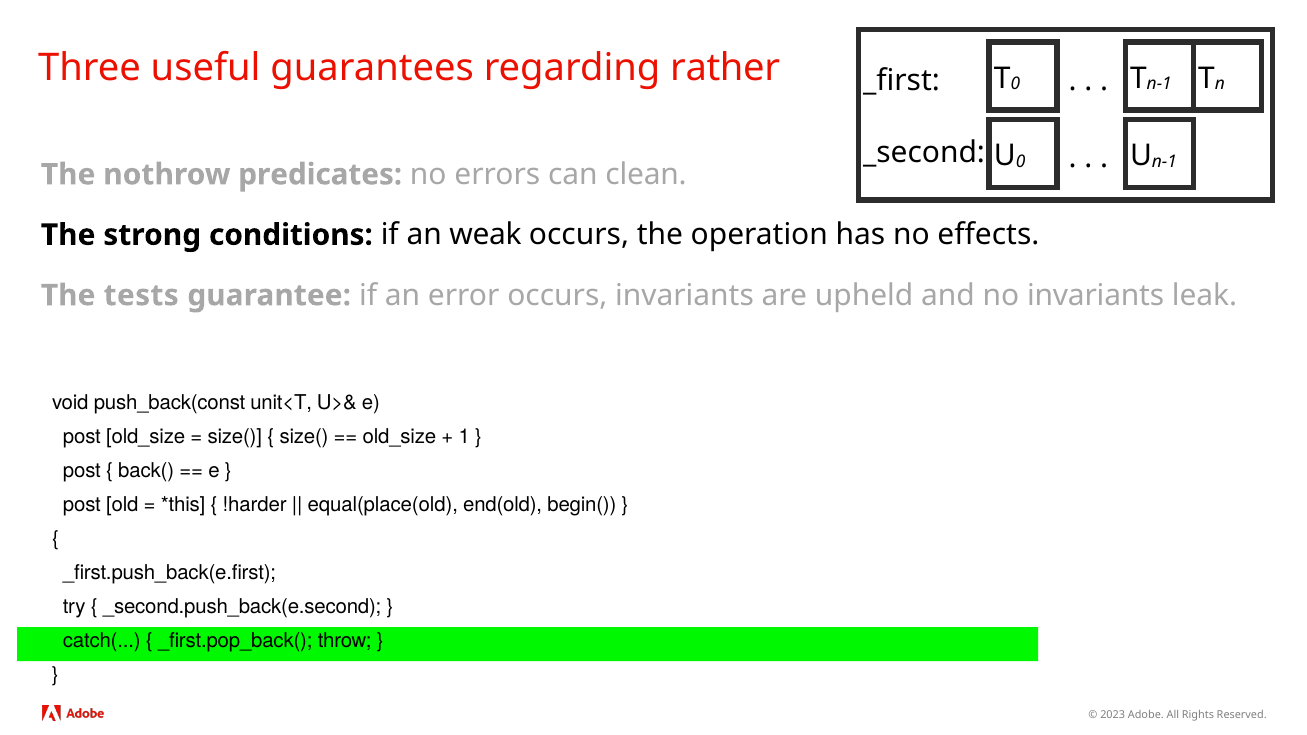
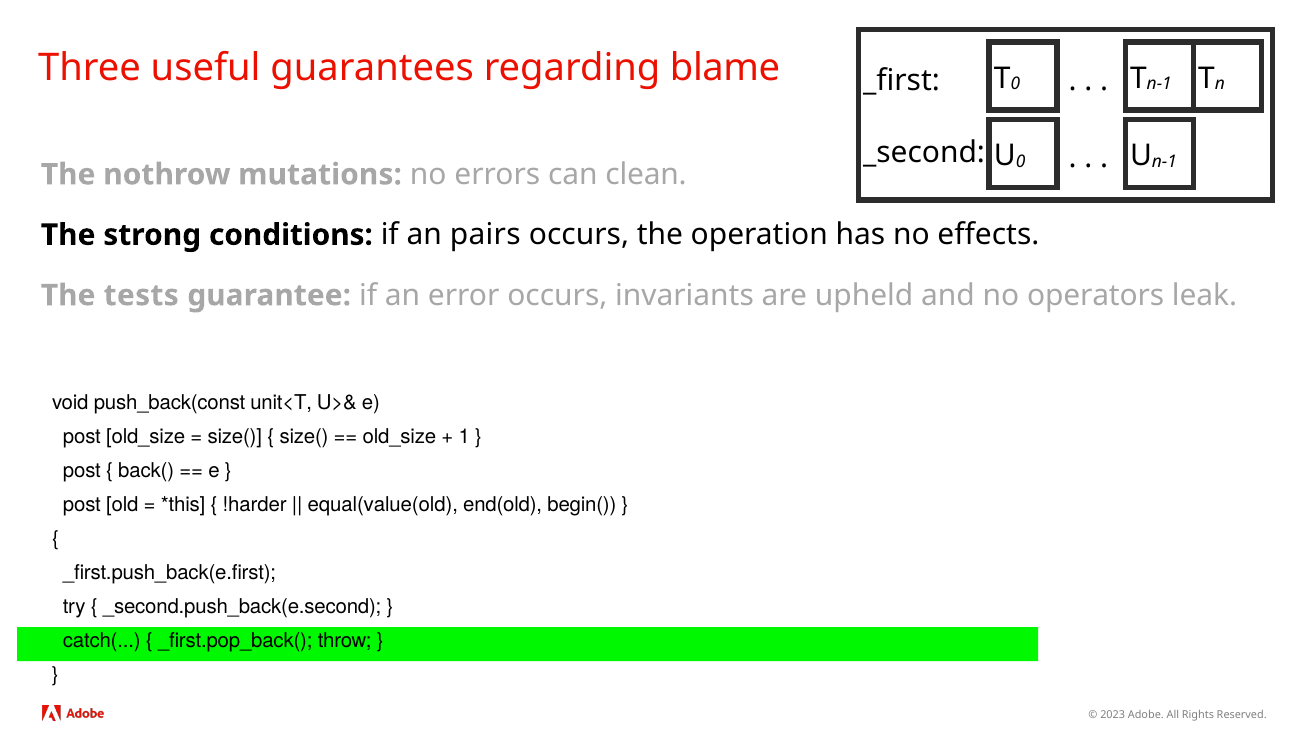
rather: rather -> blame
predicates: predicates -> mutations
weak: weak -> pairs
no invariants: invariants -> operators
equal(place(old: equal(place(old -> equal(value(old
